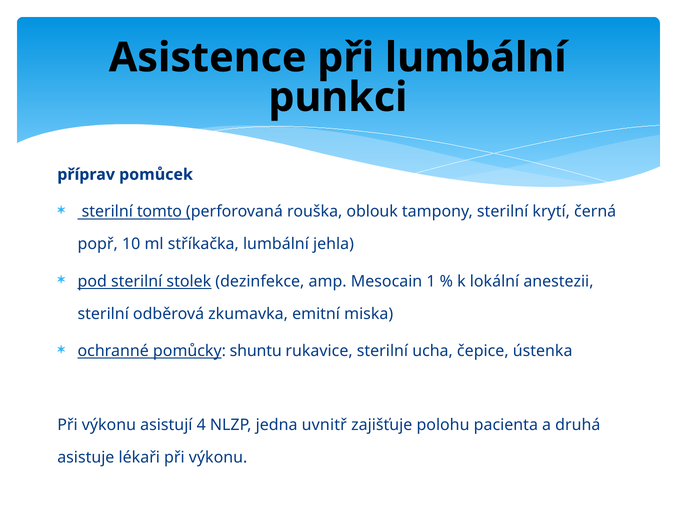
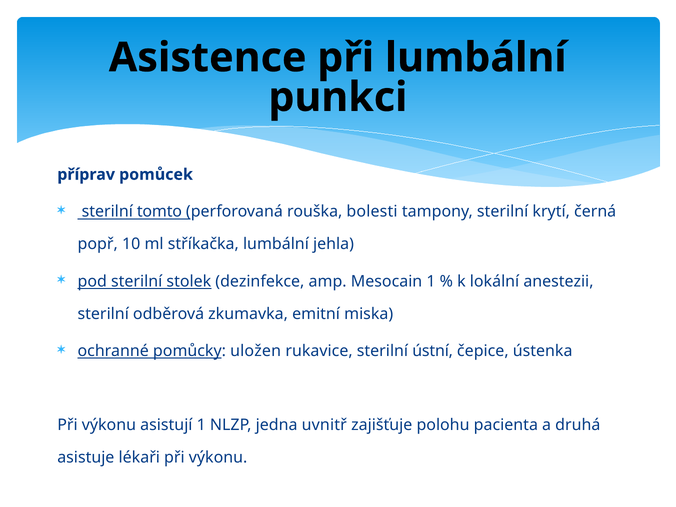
oblouk: oblouk -> bolesti
shuntu: shuntu -> uložen
ucha: ucha -> ústní
asistují 4: 4 -> 1
